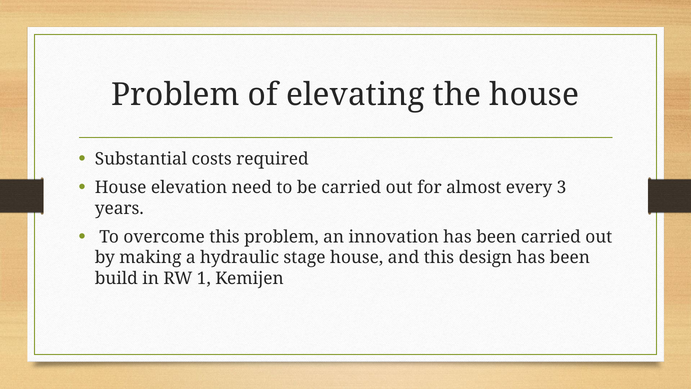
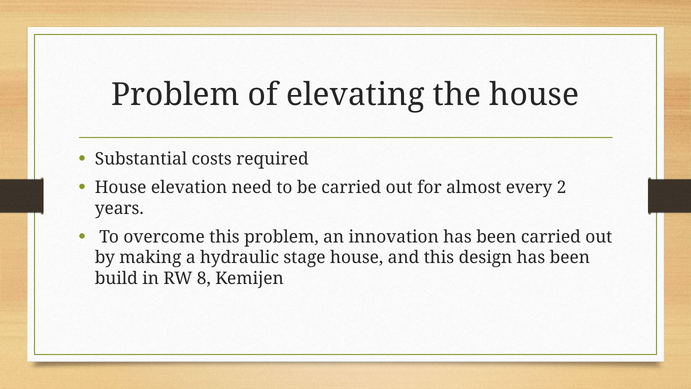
3: 3 -> 2
1: 1 -> 8
